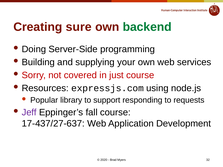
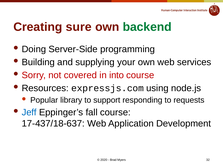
just: just -> into
Jeff colour: purple -> blue
17-437/27-637: 17-437/27-637 -> 17-437/18-637
